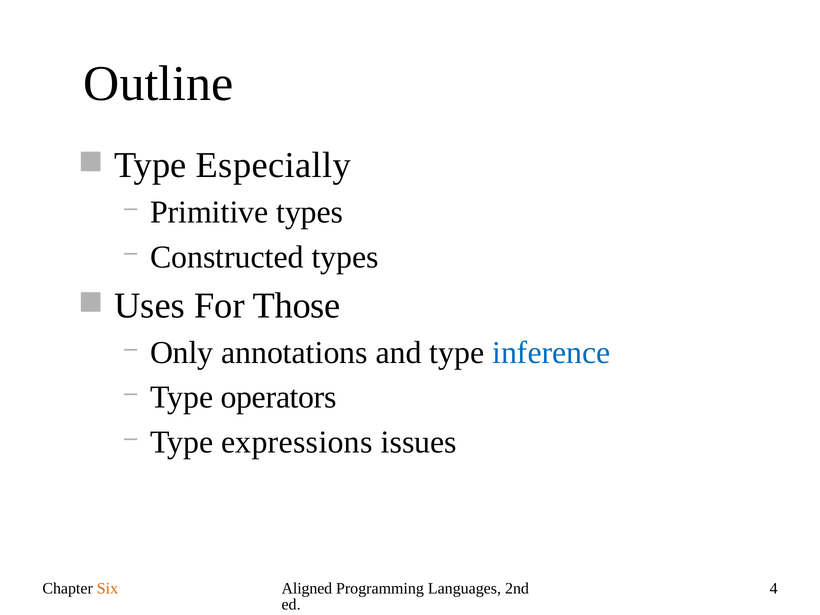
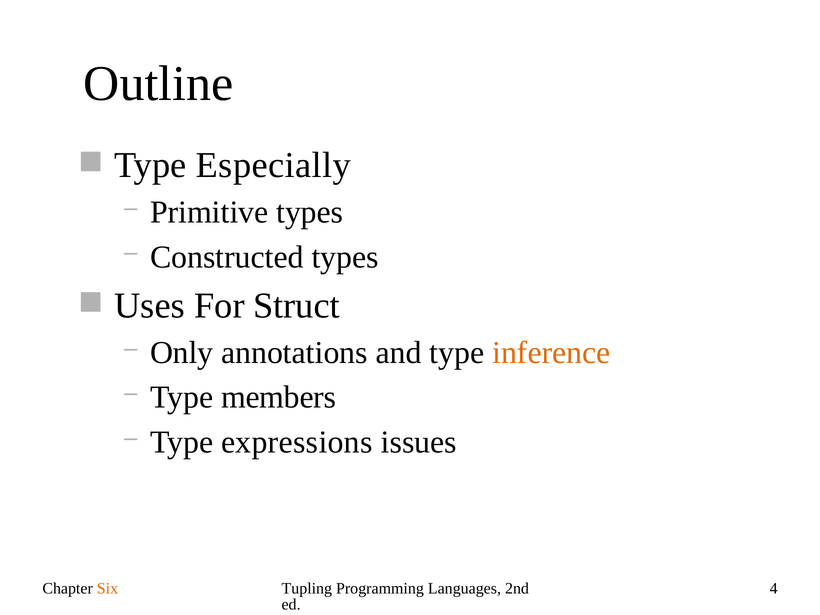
Those: Those -> Struct
inference colour: blue -> orange
operators: operators -> members
Aligned: Aligned -> Tupling
